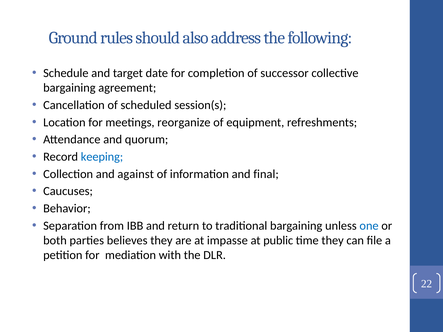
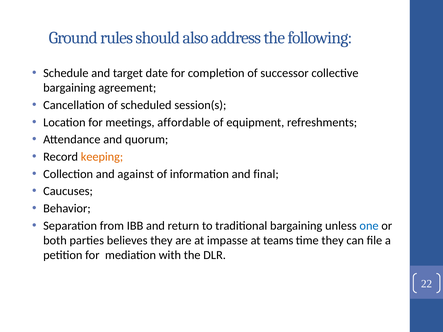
reorganize: reorganize -> affordable
keeping colour: blue -> orange
public: public -> teams
